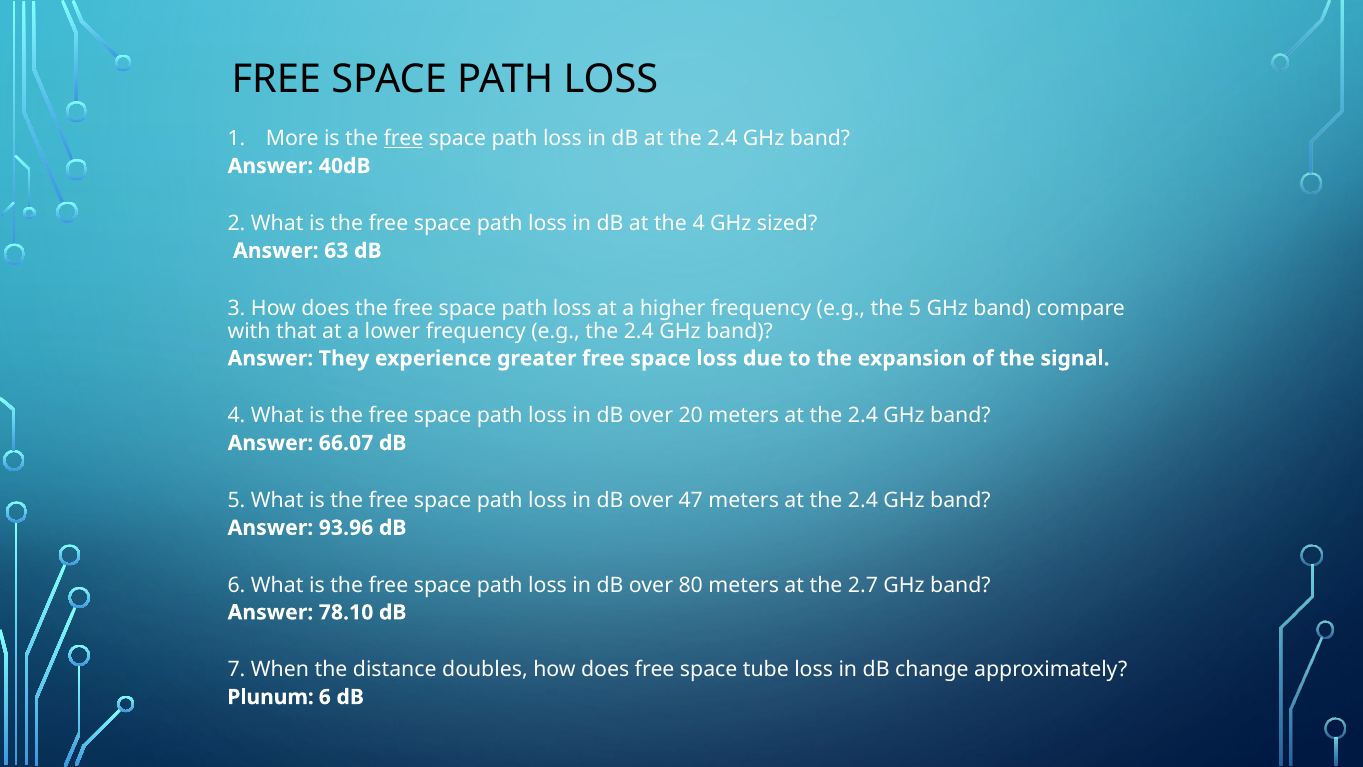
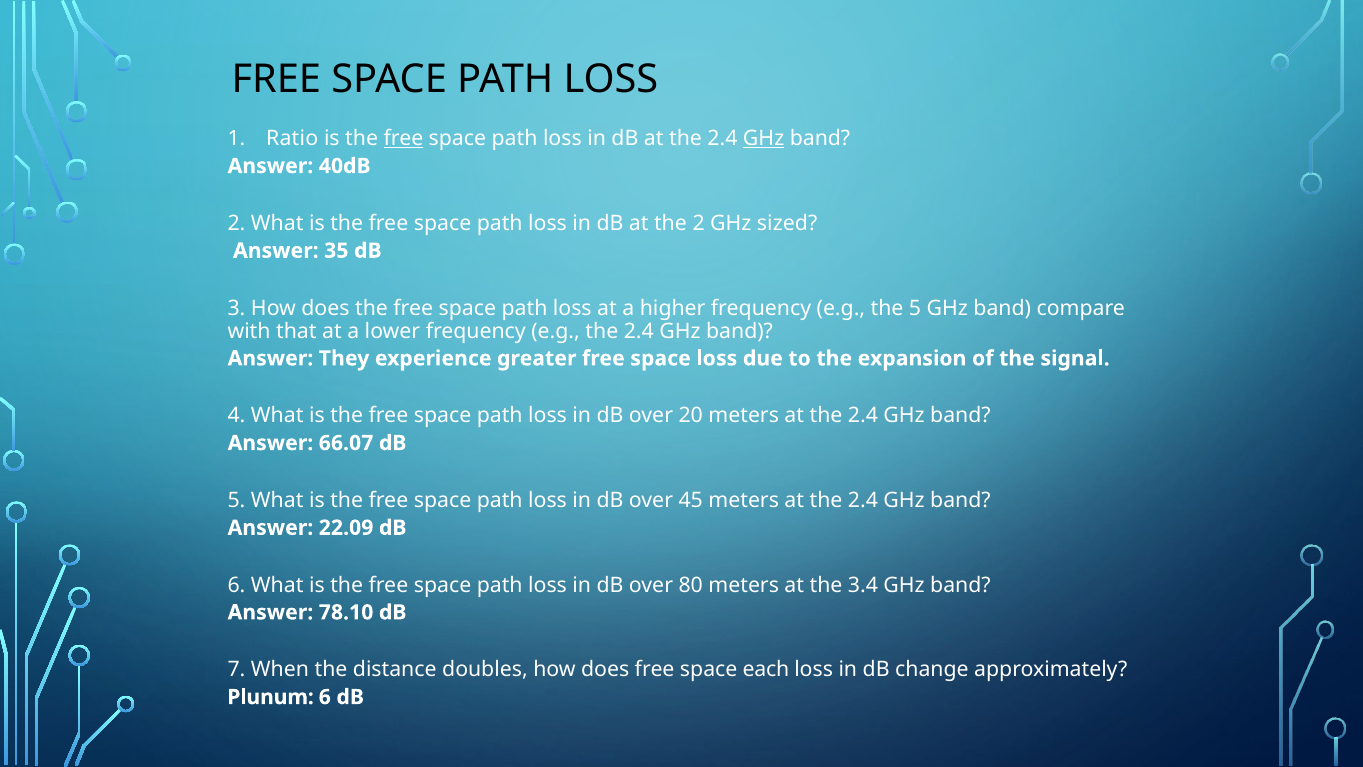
More: More -> Ratio
GHz at (764, 139) underline: none -> present
the 4: 4 -> 2
63: 63 -> 35
47: 47 -> 45
93.96: 93.96 -> 22.09
2.7: 2.7 -> 3.4
tube: tube -> each
